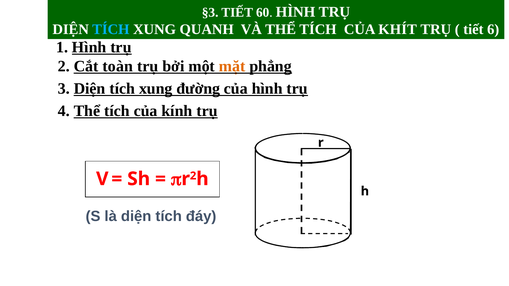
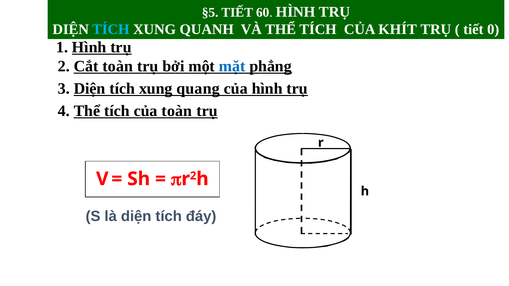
§3: §3 -> §5
6: 6 -> 0
mặt colour: orange -> blue
đường: đường -> quang
của kính: kính -> toàn
